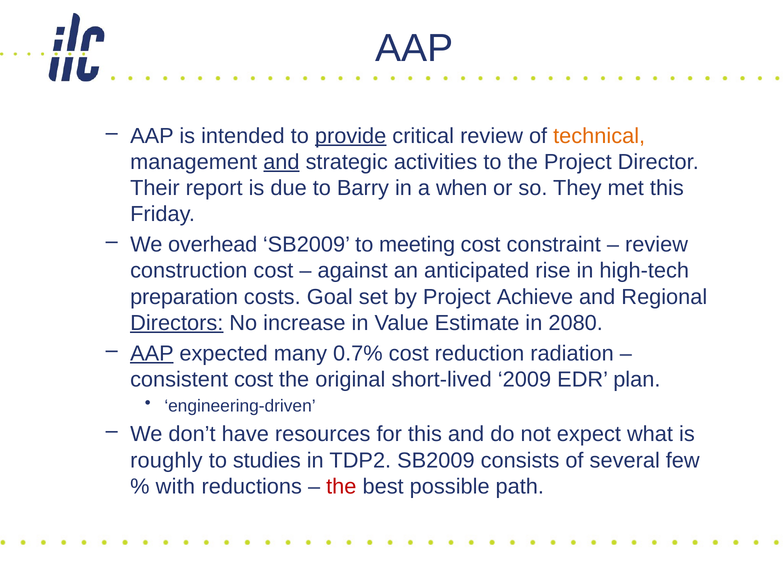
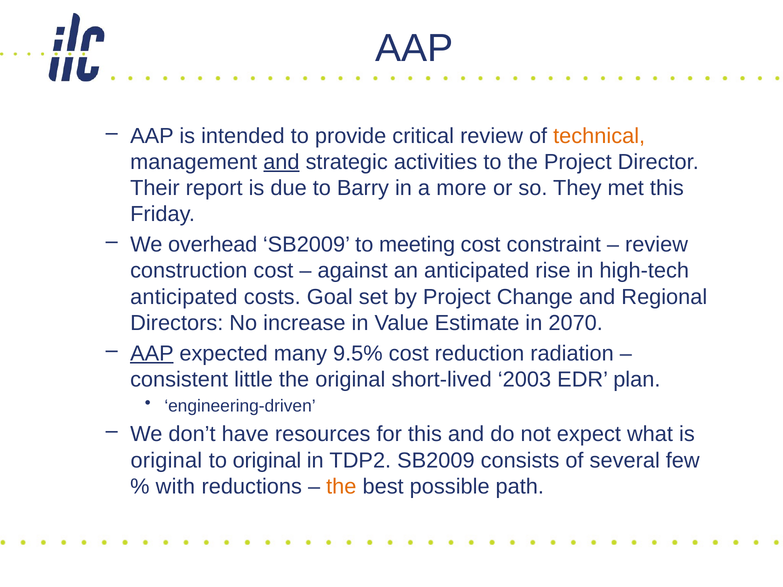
provide underline: present -> none
when: when -> more
preparation at (184, 297): preparation -> anticipated
Achieve: Achieve -> Change
Directors underline: present -> none
2080: 2080 -> 2070
0.7%: 0.7% -> 9.5%
consistent cost: cost -> little
2009: 2009 -> 2003
roughly at (166, 461): roughly -> original
to studies: studies -> original
the at (341, 487) colour: red -> orange
